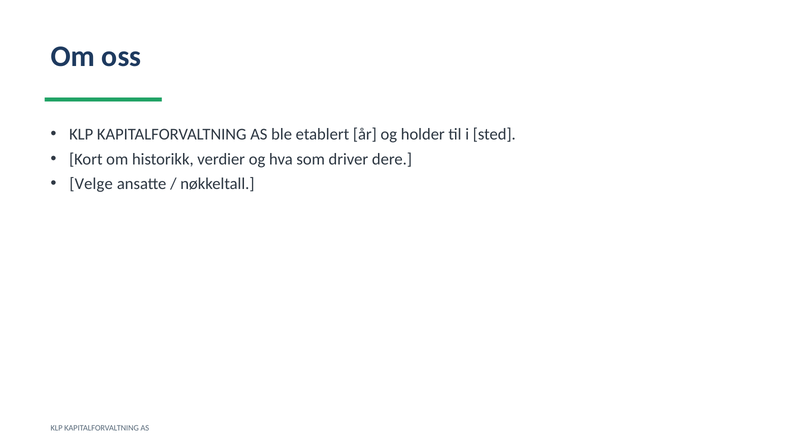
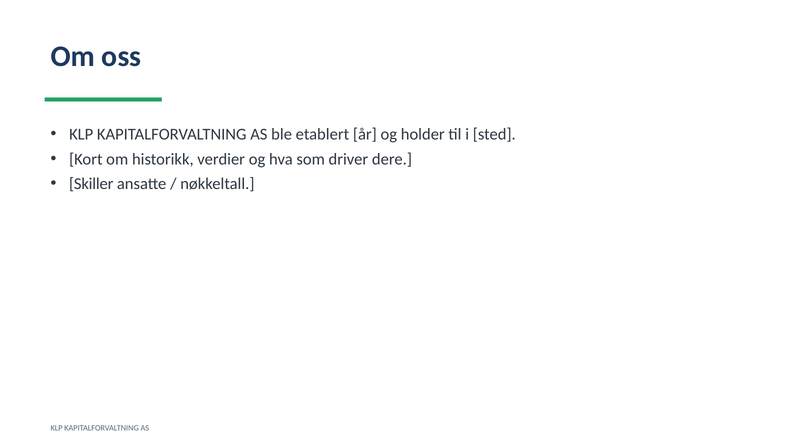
Velge: Velge -> Skiller
